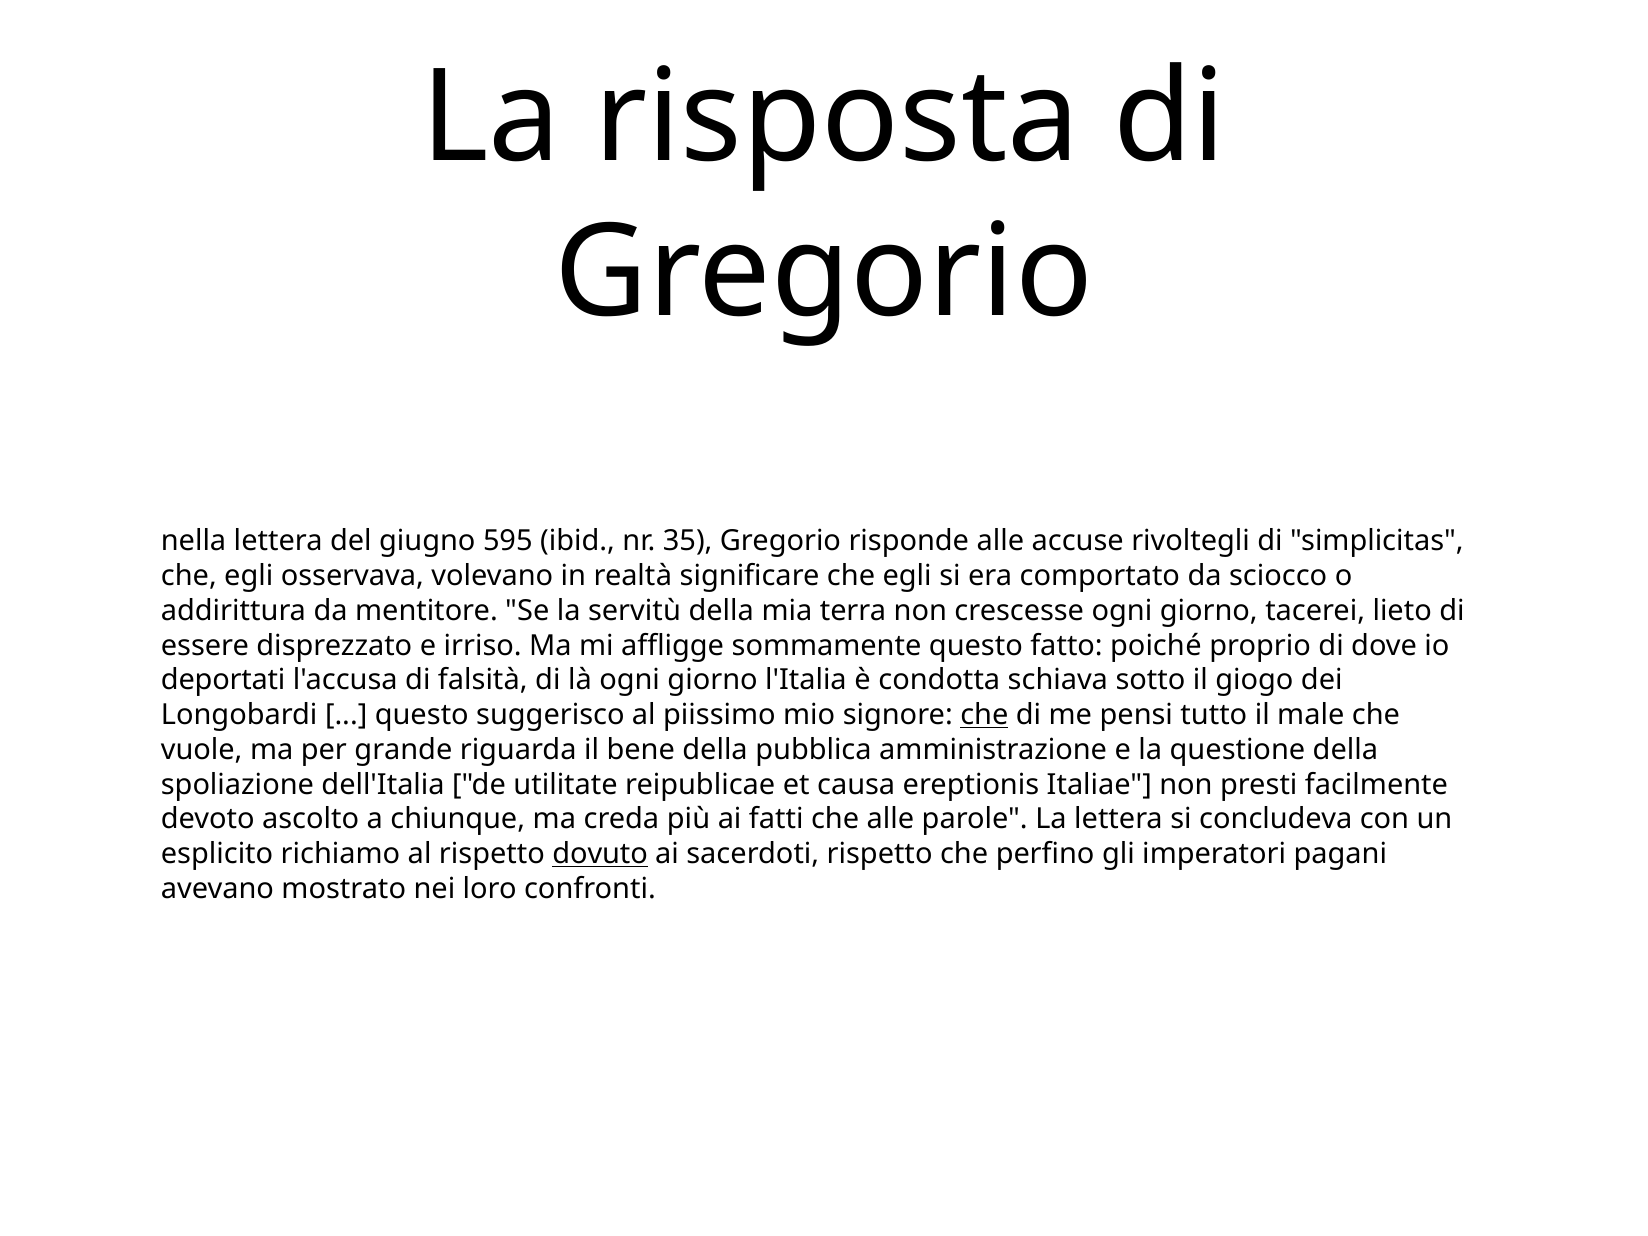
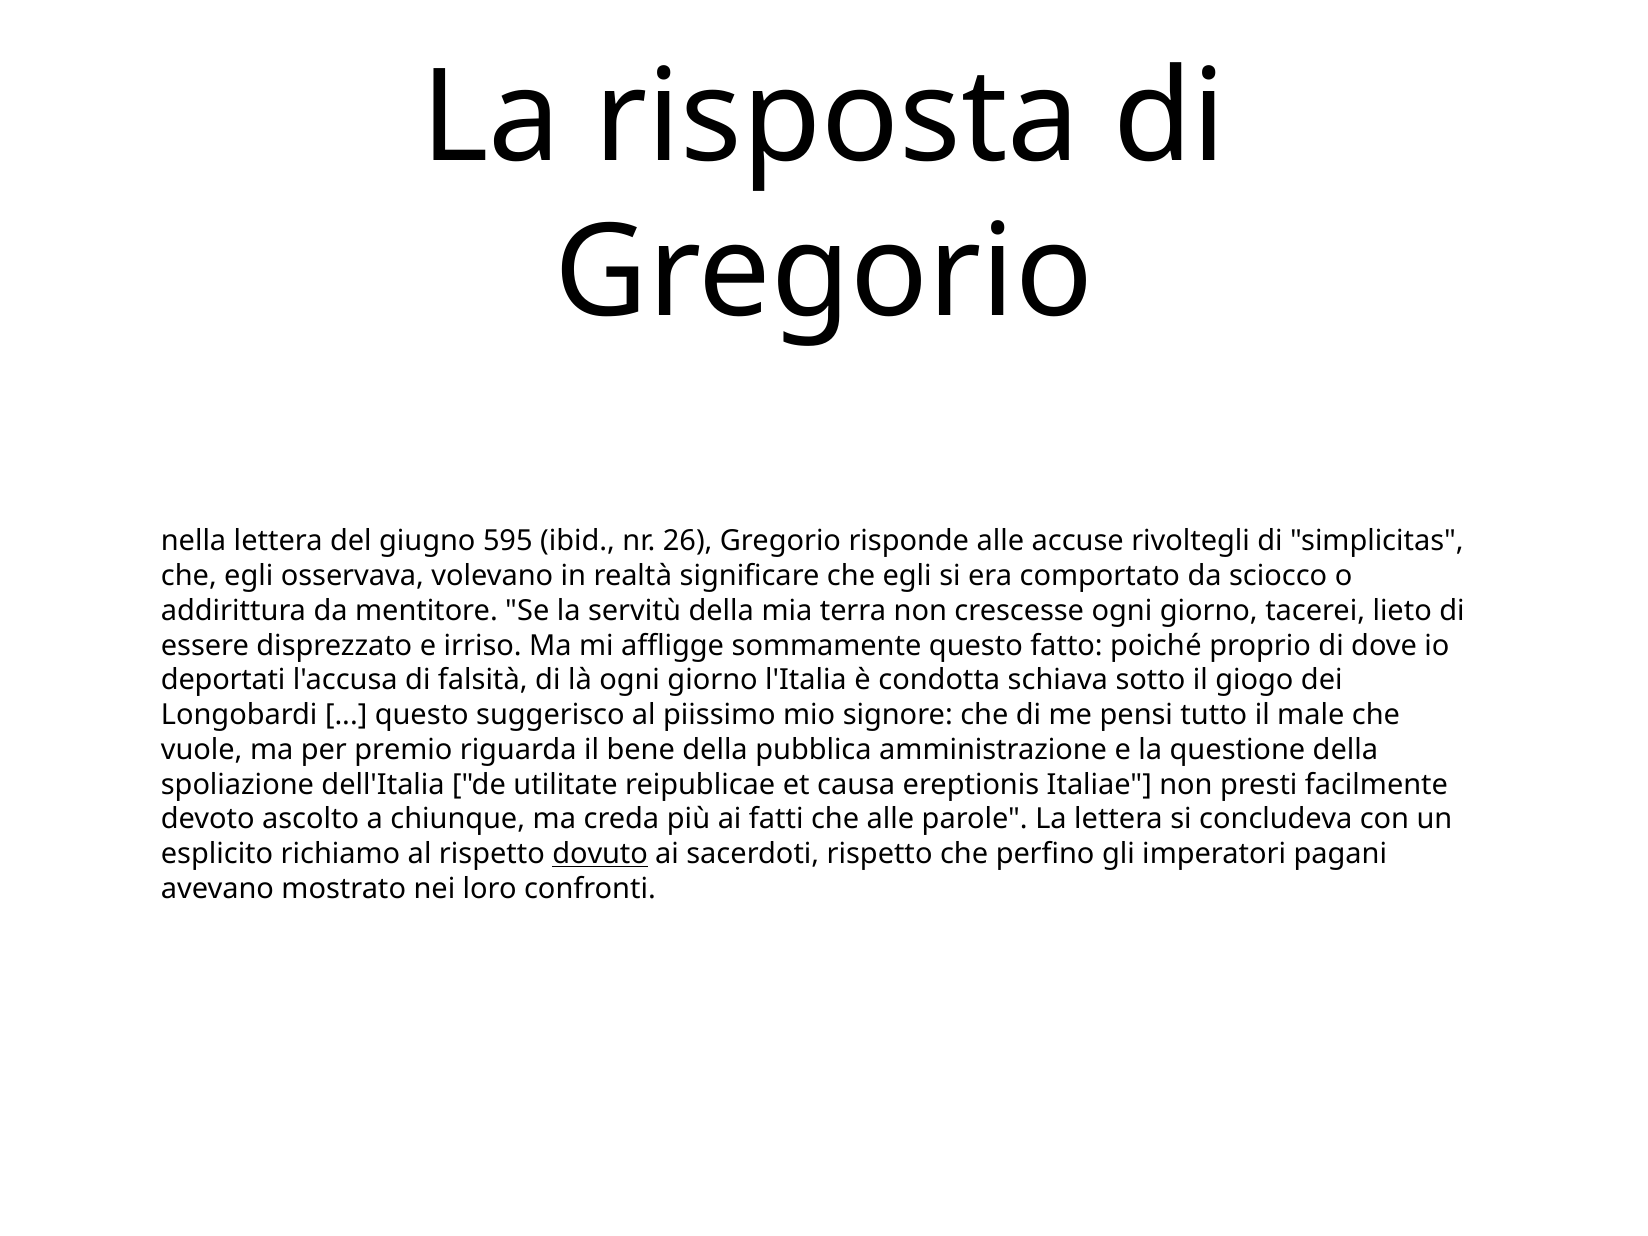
35: 35 -> 26
che at (984, 715) underline: present -> none
grande: grande -> premio
